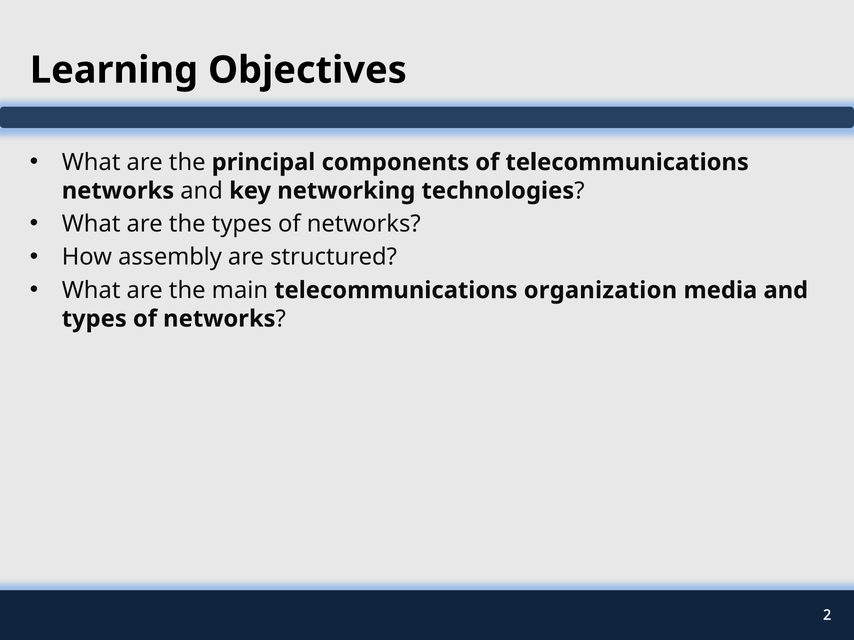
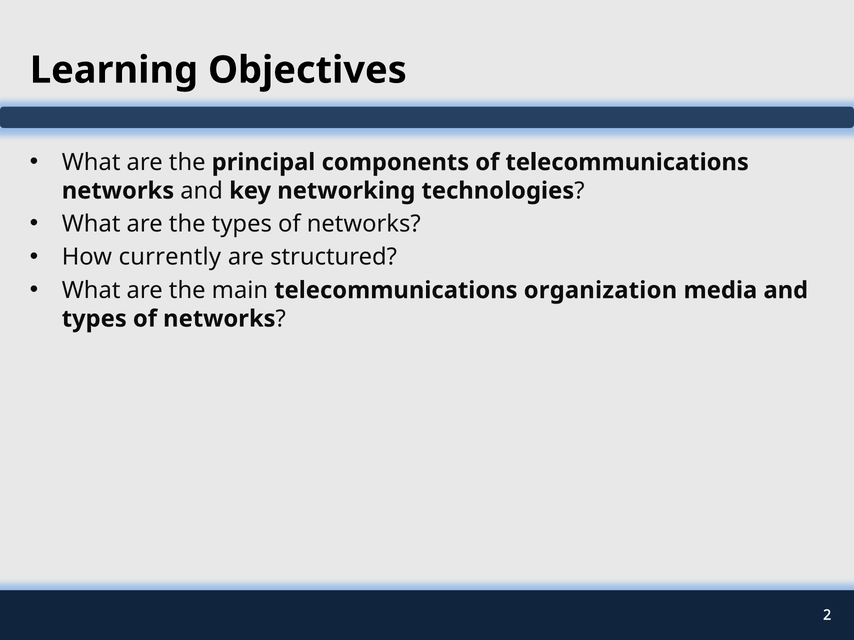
assembly: assembly -> currently
